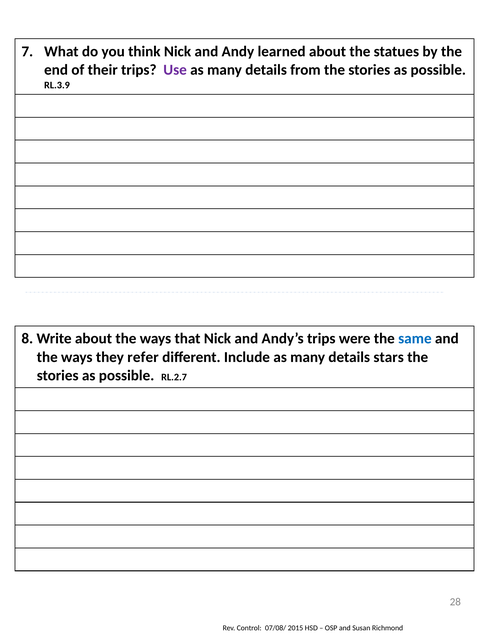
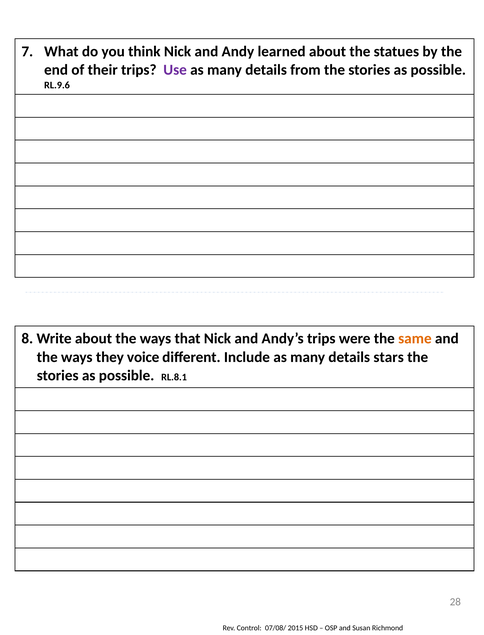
RL.3.9: RL.3.9 -> RL.9.6
same colour: blue -> orange
refer: refer -> voice
RL.2.7: RL.2.7 -> RL.8.1
